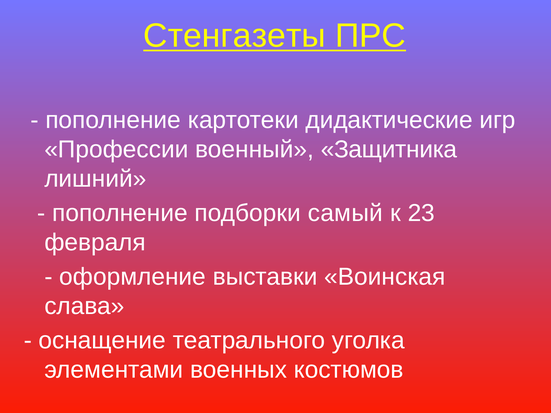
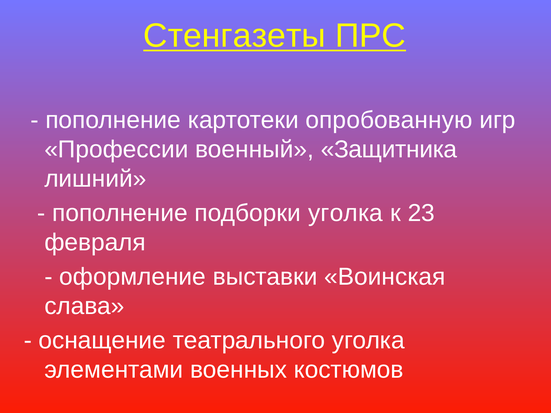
дидактические: дидактические -> опробованную
подборки самый: самый -> уголка
